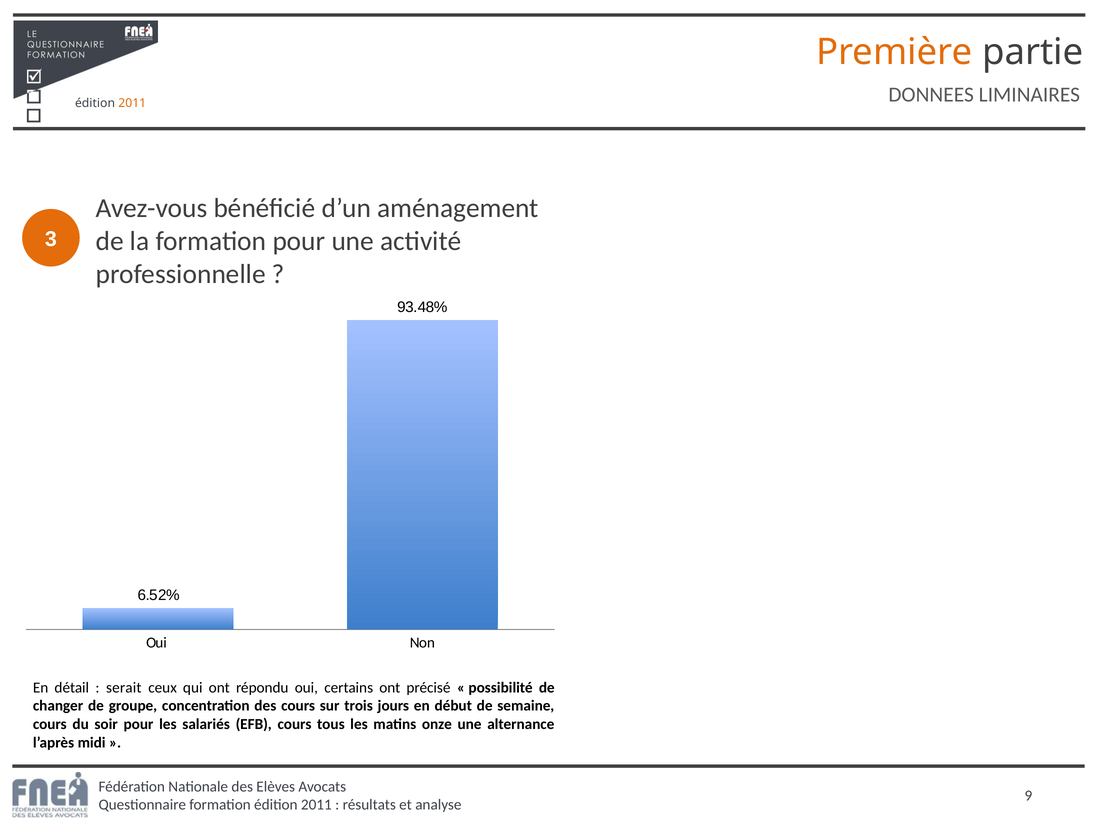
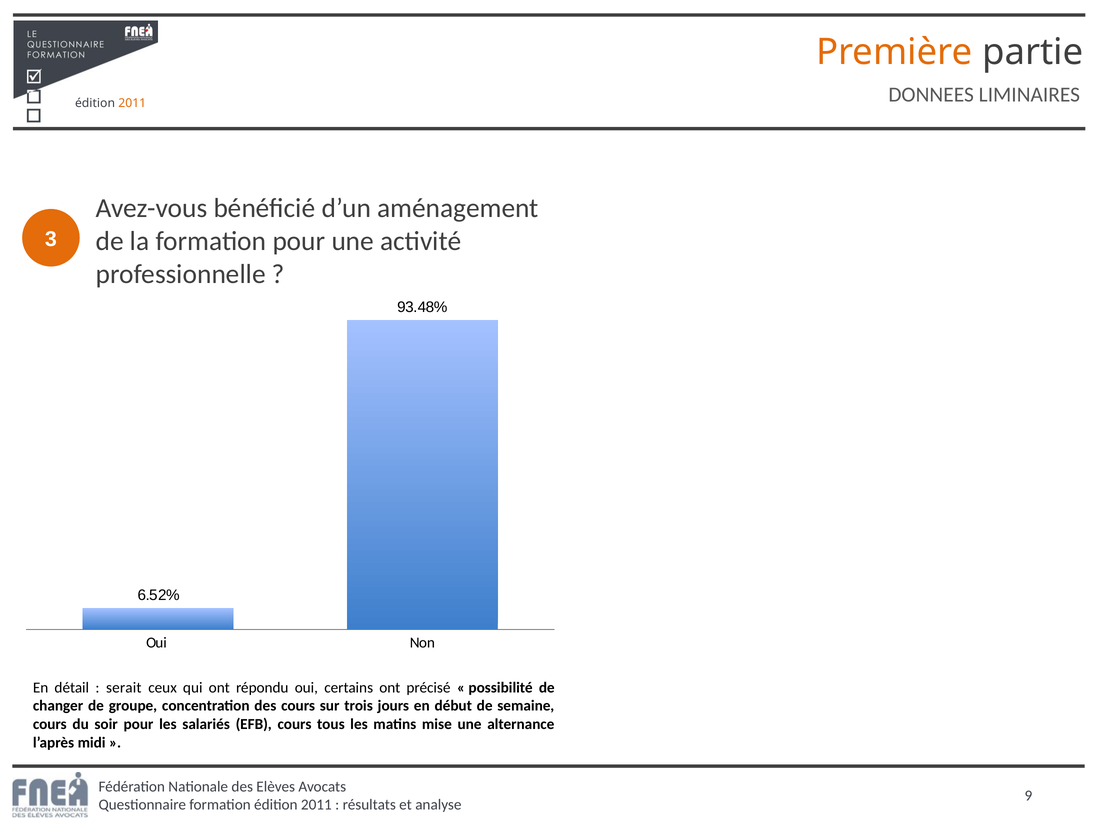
onze: onze -> mise
